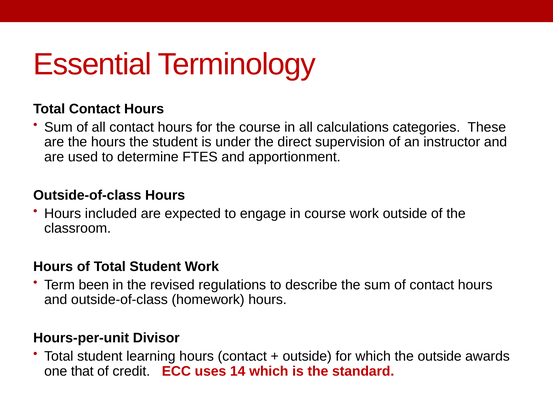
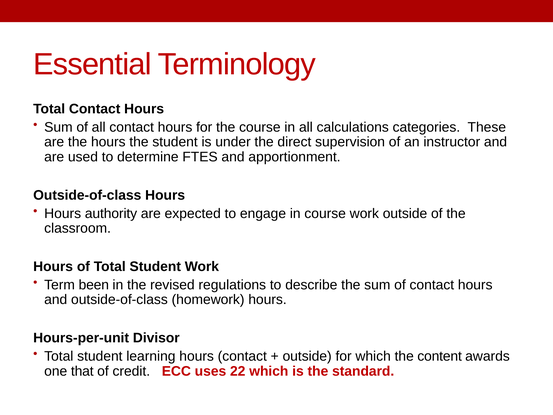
included: included -> authority
the outside: outside -> content
14: 14 -> 22
